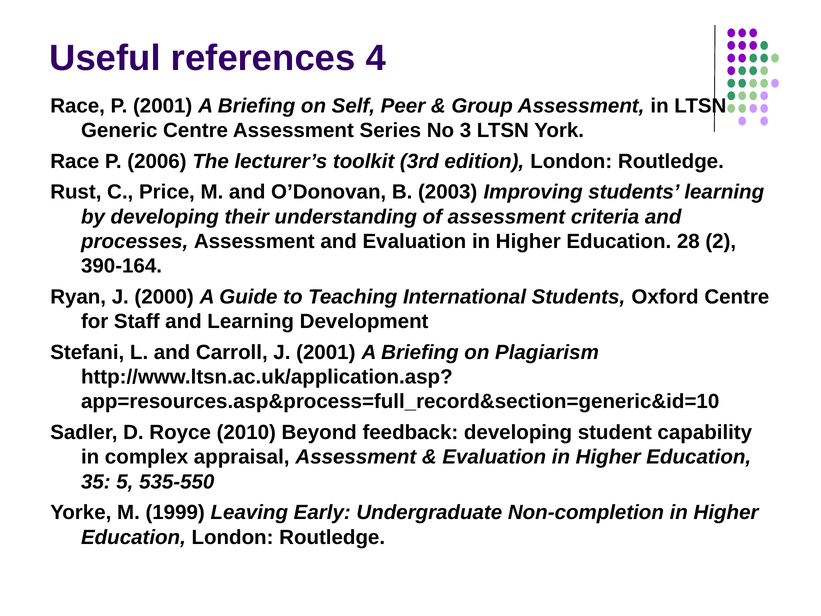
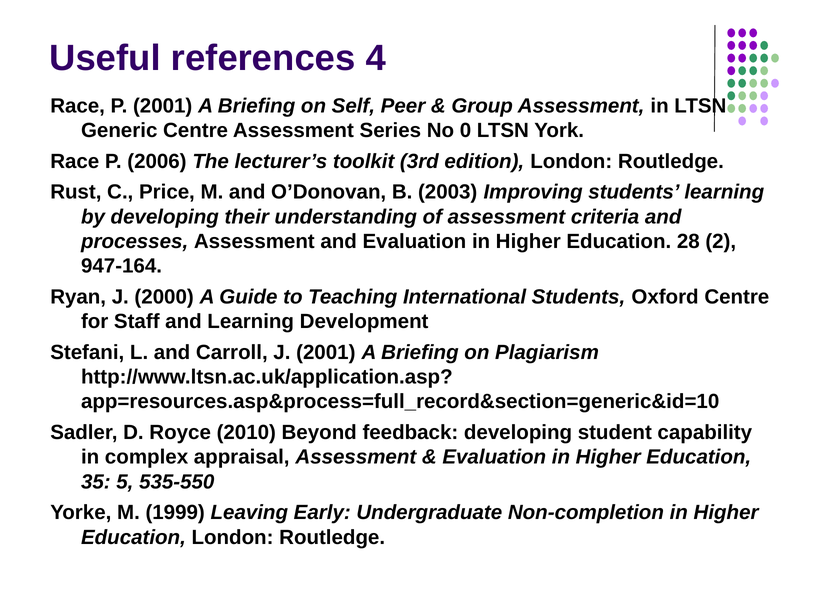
3: 3 -> 0
390-164: 390-164 -> 947-164
